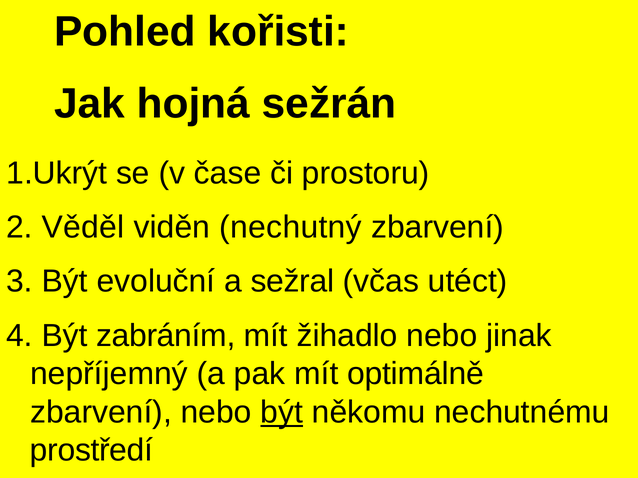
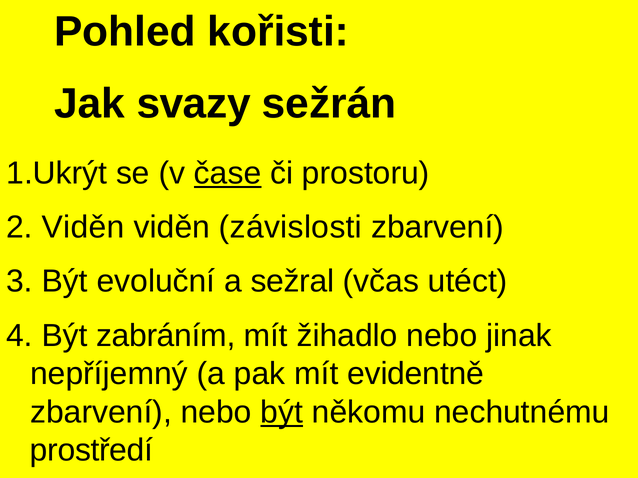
hojná: hojná -> svazy
čase underline: none -> present
2 Věděl: Věděl -> Viděn
nechutný: nechutný -> závislosti
optimálně: optimálně -> evidentně
